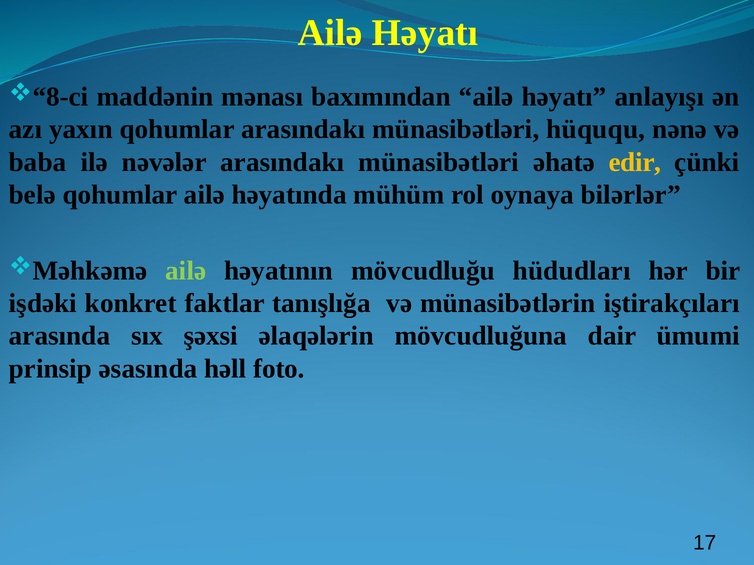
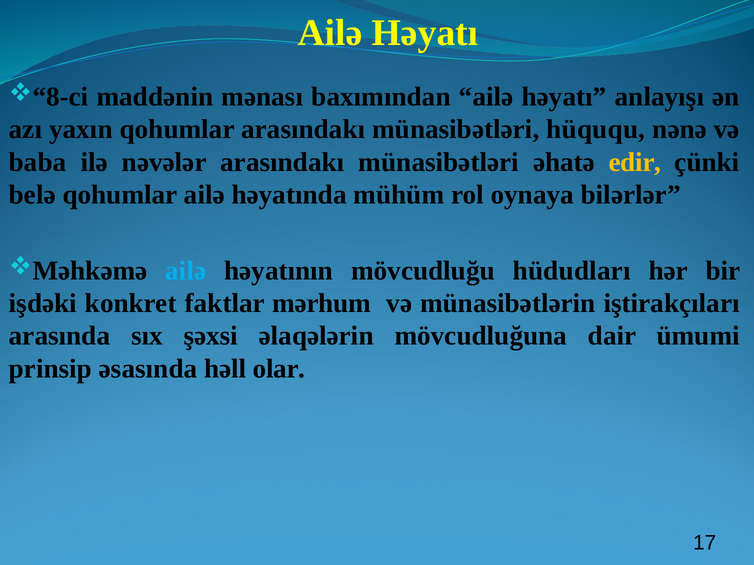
ailə at (186, 271) colour: light green -> light blue
tanışlığa: tanışlığa -> mərhum
foto: foto -> olar
